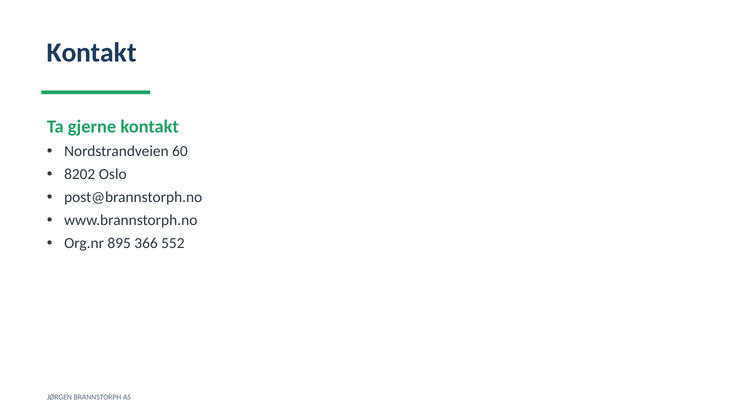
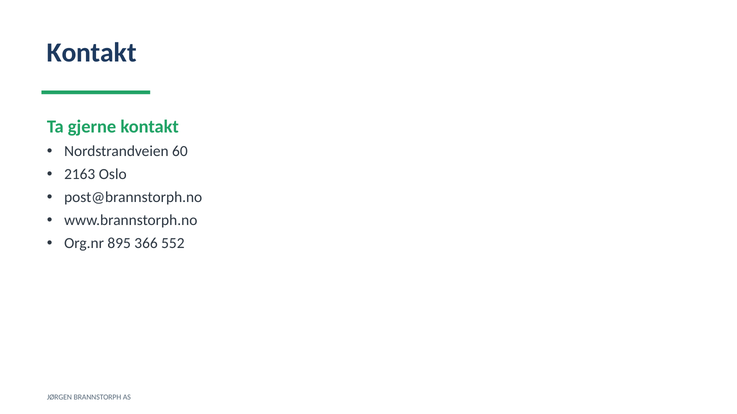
8202: 8202 -> 2163
